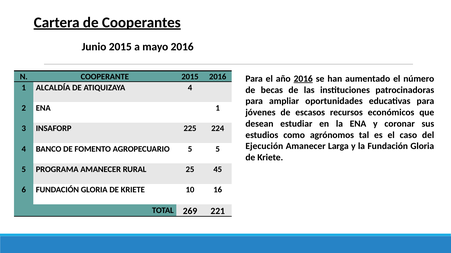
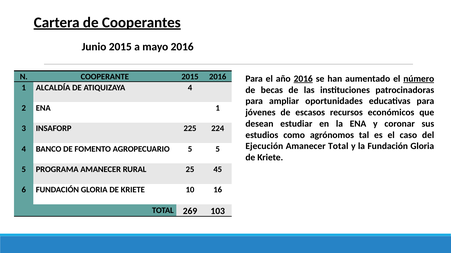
número underline: none -> present
Amanecer Larga: Larga -> Total
221: 221 -> 103
